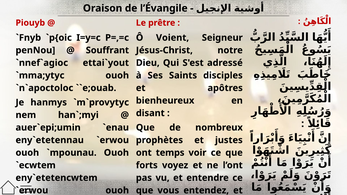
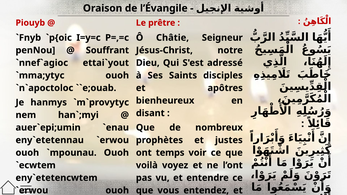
Voient: Voient -> Châtie
forts: forts -> voilà
